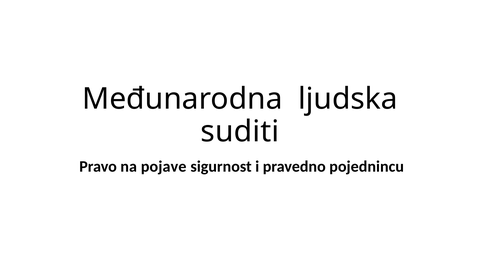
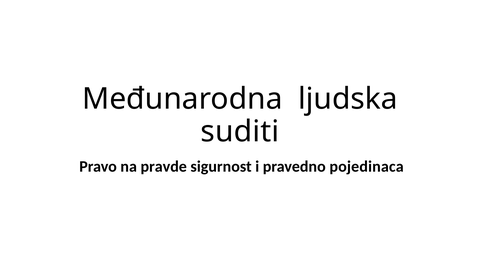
pojave: pojave -> pravde
pojednincu: pojednincu -> pojedinaca
